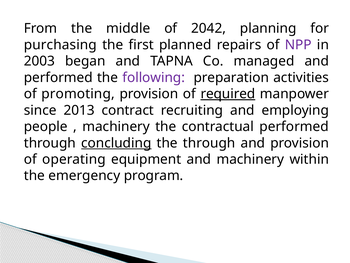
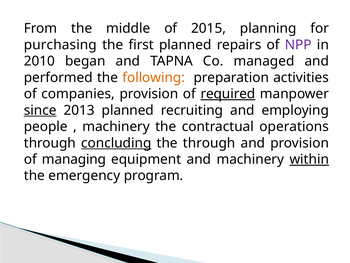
2042: 2042 -> 2015
2003: 2003 -> 2010
following colour: purple -> orange
promoting: promoting -> companies
since underline: none -> present
2013 contract: contract -> planned
contractual performed: performed -> operations
operating: operating -> managing
within underline: none -> present
